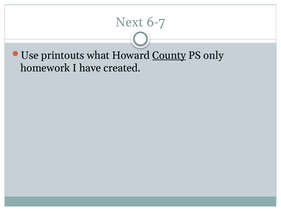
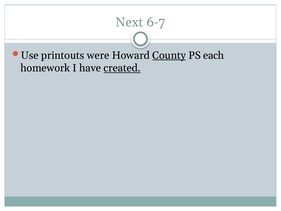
what: what -> were
only: only -> each
created underline: none -> present
